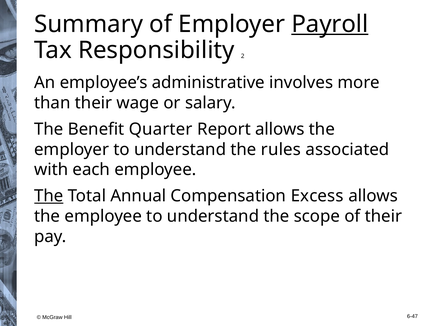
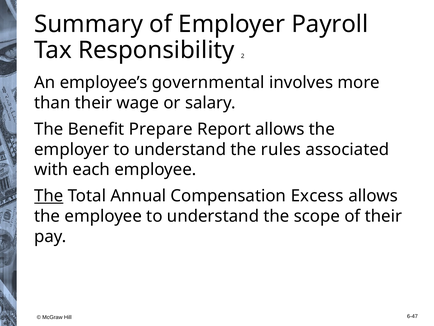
Payroll underline: present -> none
administrative: administrative -> governmental
Quarter: Quarter -> Prepare
